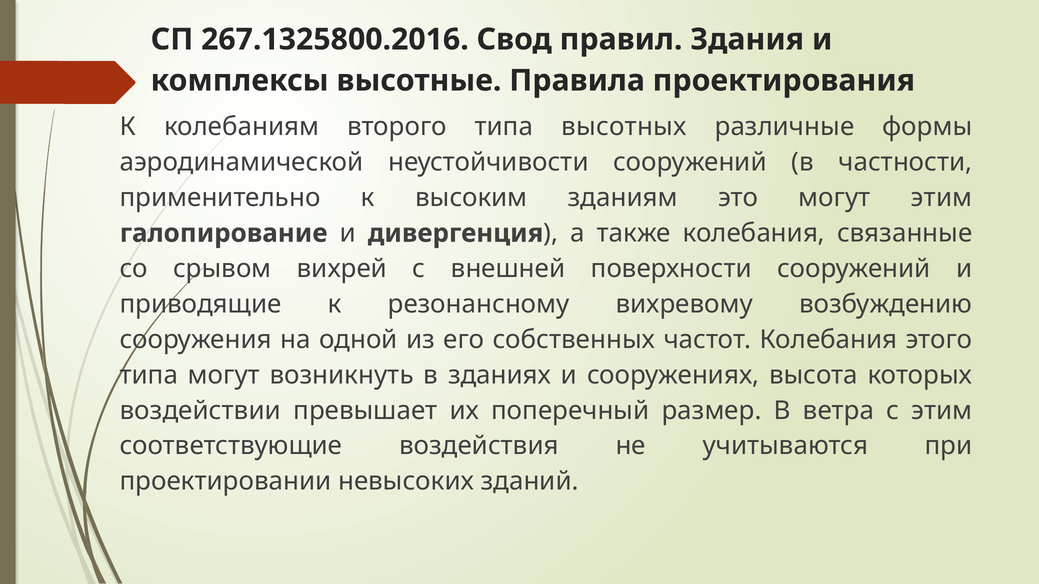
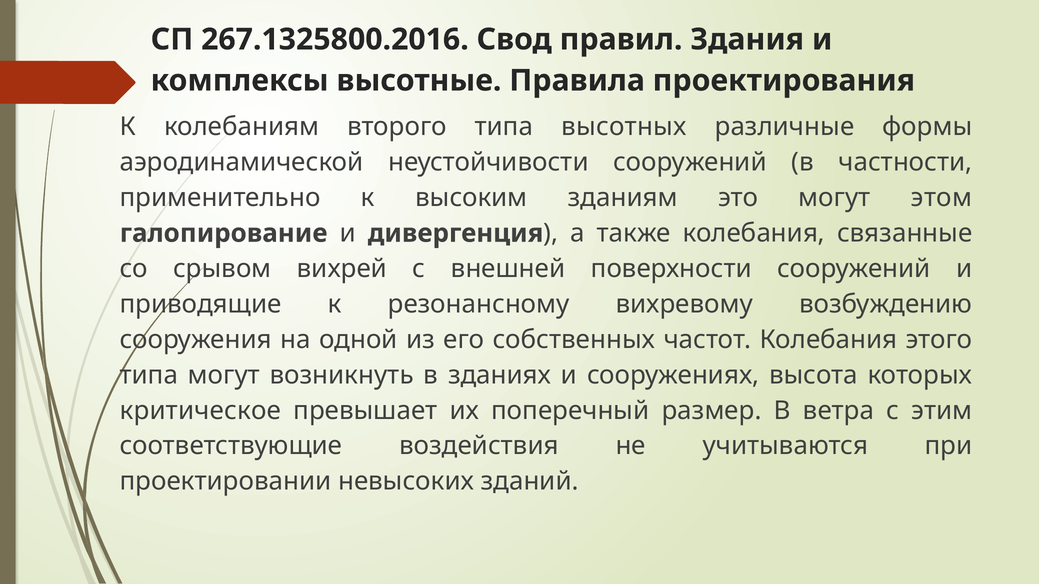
могут этим: этим -> этом
воздействии: воздействии -> критическое
